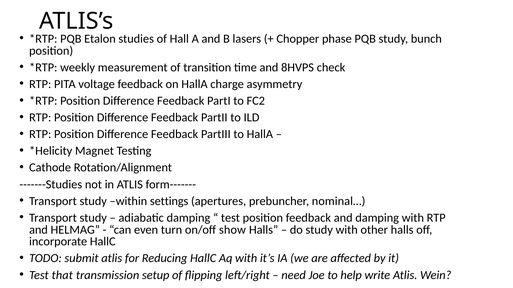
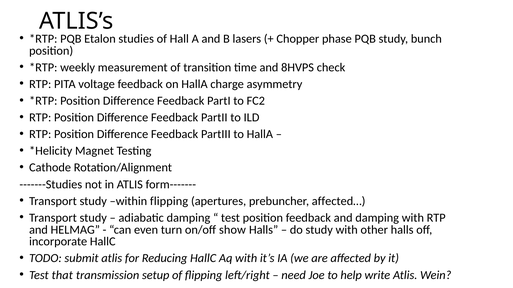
within settings: settings -> flipping
nominal…: nominal… -> affected…
